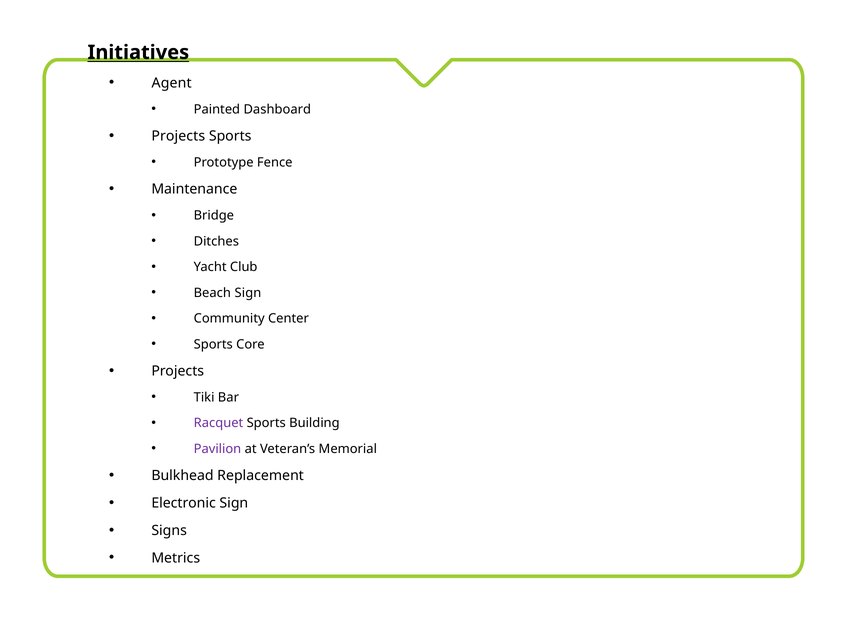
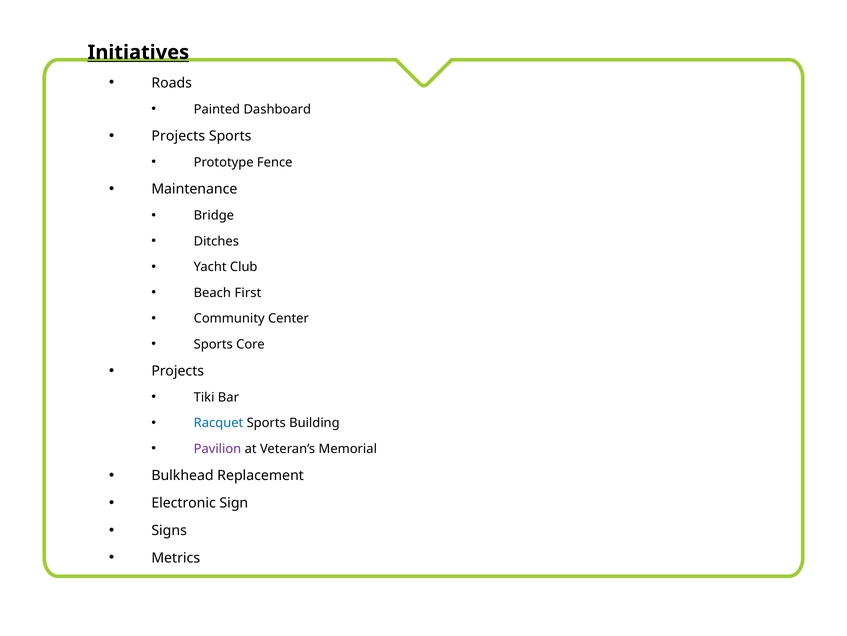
Agent: Agent -> Roads
Beach Sign: Sign -> First
Racquet colour: purple -> blue
